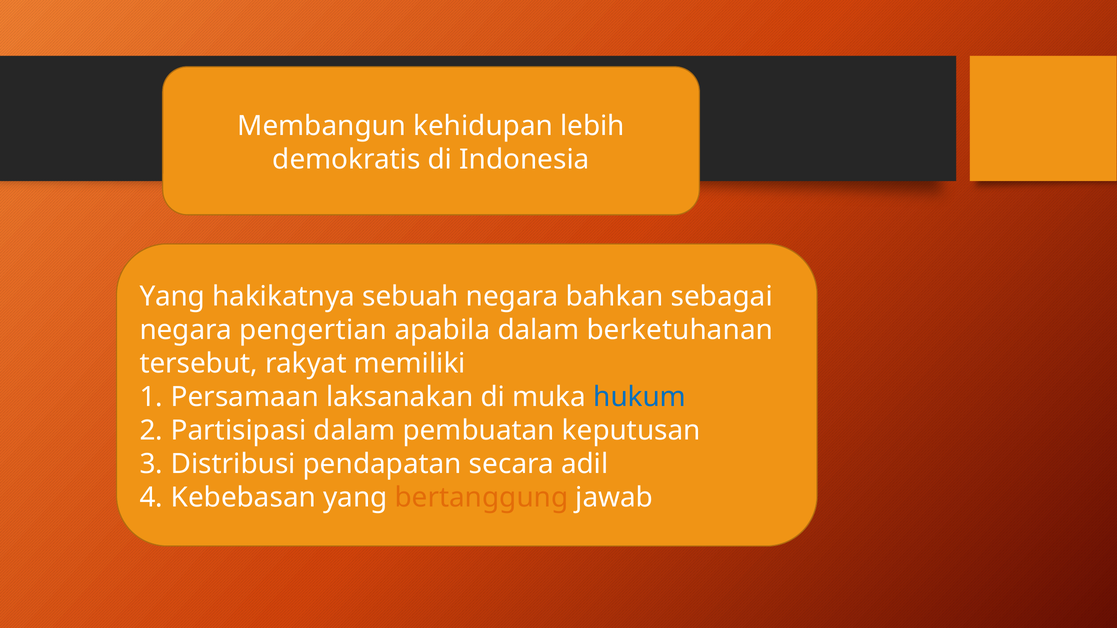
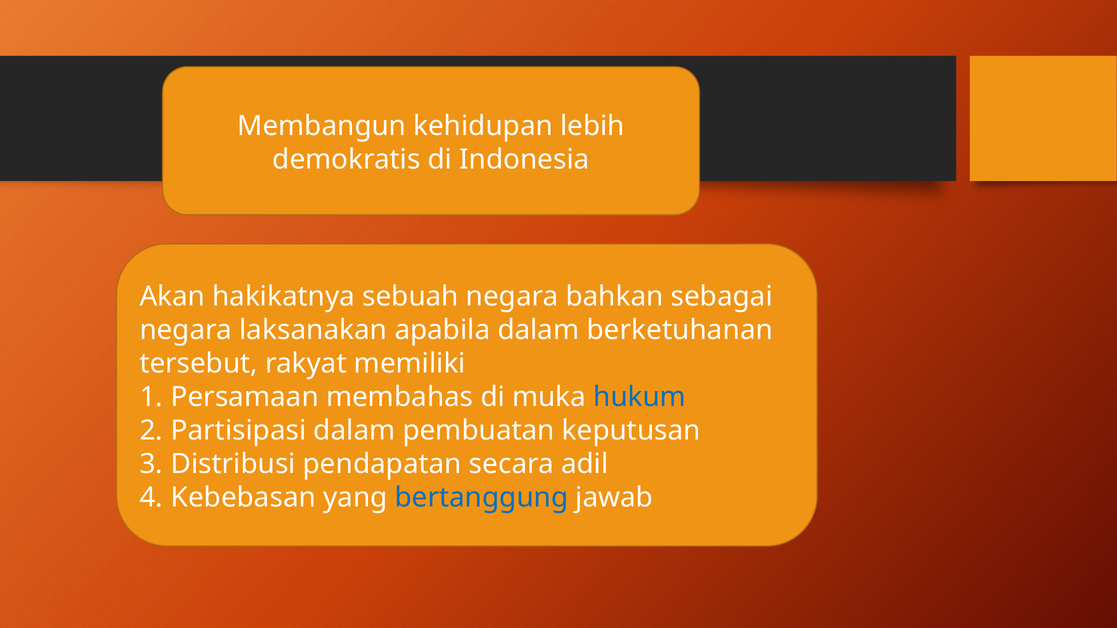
Yang at (172, 297): Yang -> Akan
pengertian: pengertian -> laksanakan
laksanakan: laksanakan -> membahas
bertanggung colour: orange -> blue
